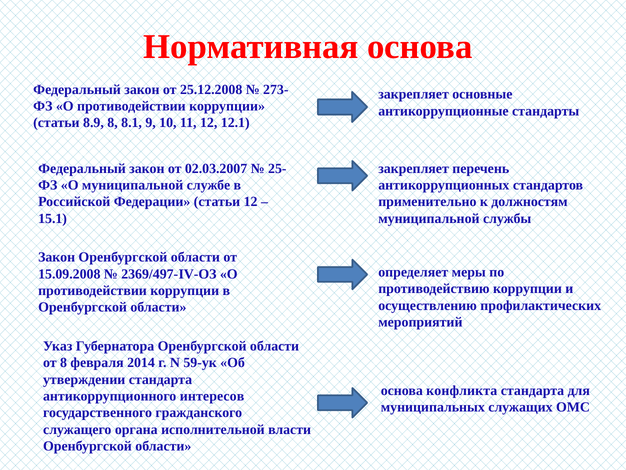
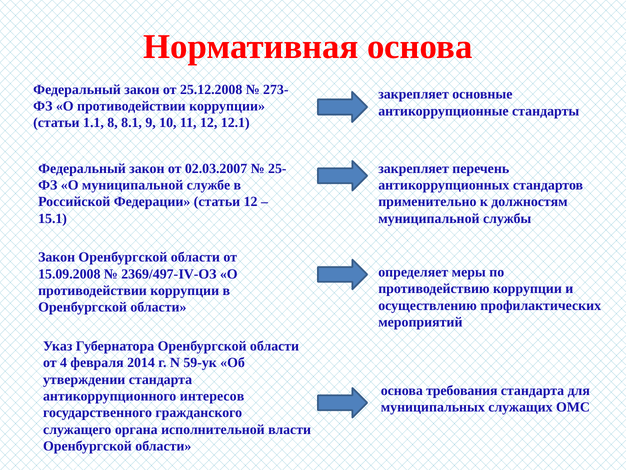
8.9: 8.9 -> 1.1
от 8: 8 -> 4
конфликта: конфликта -> требования
